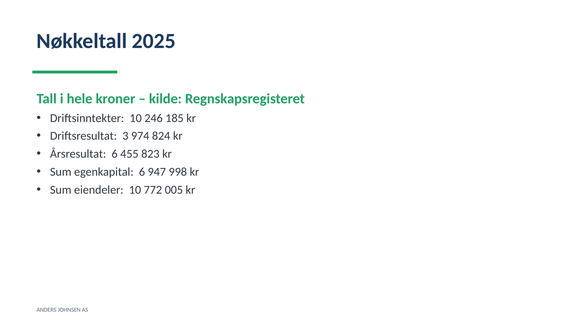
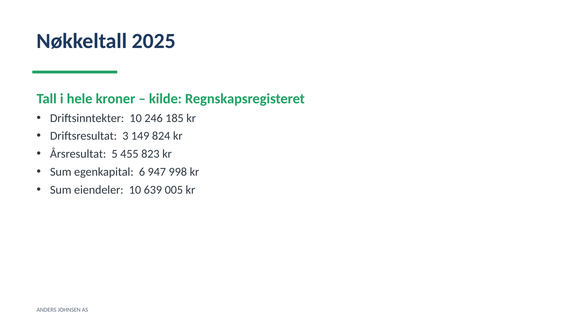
974: 974 -> 149
Årsresultat 6: 6 -> 5
772: 772 -> 639
